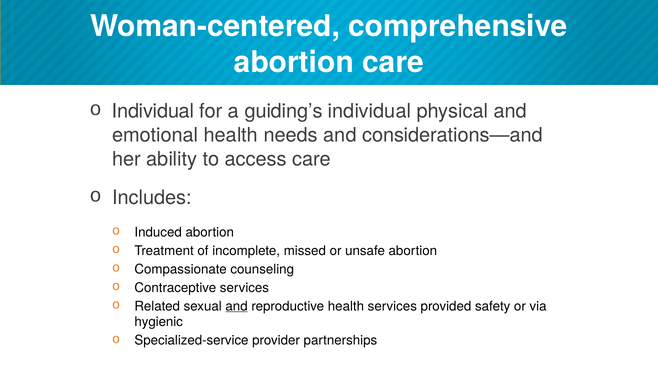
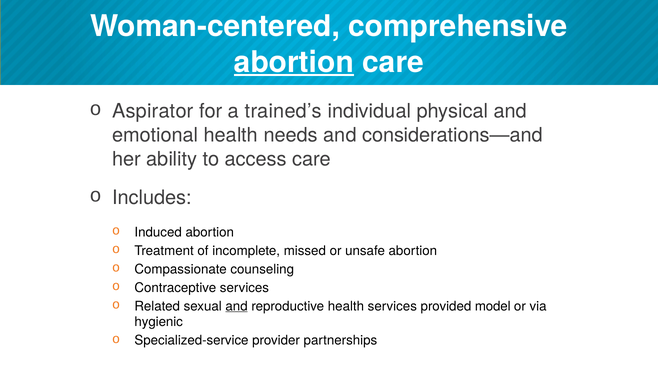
abortion at (294, 62) underline: none -> present
Individual at (153, 111): Individual -> Aspirator
guiding’s: guiding’s -> trained’s
safety: safety -> model
